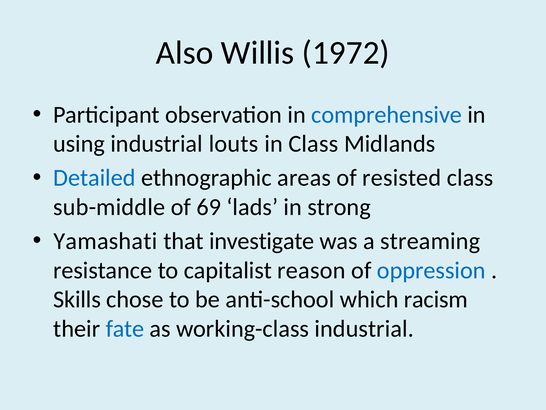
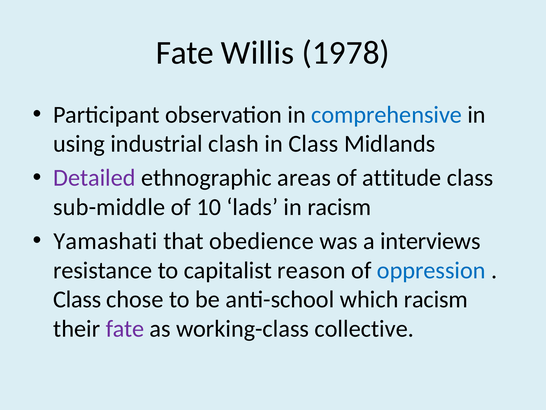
Also at (185, 53): Also -> Fate
1972: 1972 -> 1978
louts: louts -> clash
Detailed colour: blue -> purple
resisted: resisted -> attitude
69: 69 -> 10
in strong: strong -> racism
investigate: investigate -> obedience
streaming: streaming -> interviews
Skills at (77, 299): Skills -> Class
fate at (125, 328) colour: blue -> purple
working-class industrial: industrial -> collective
